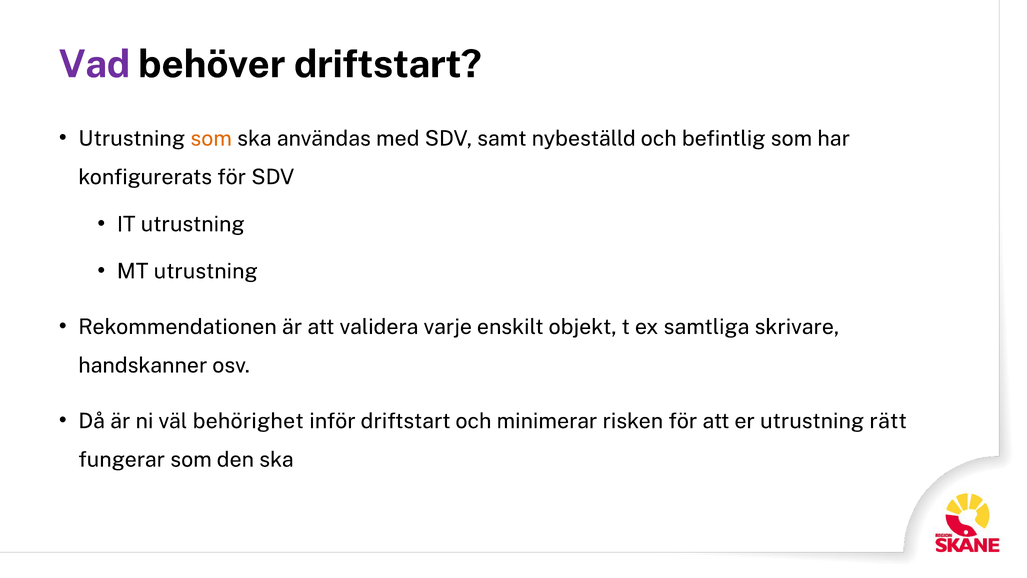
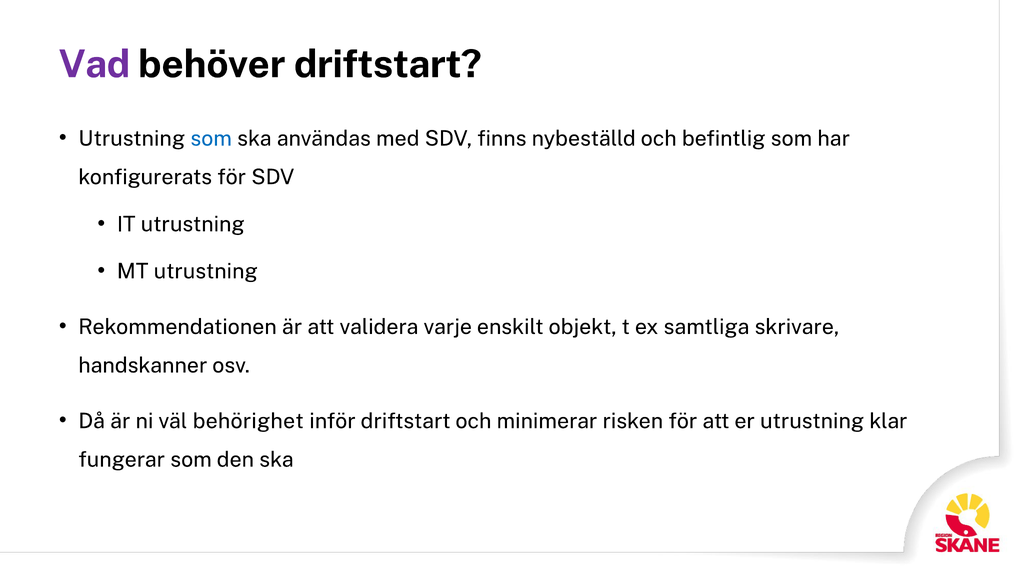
som at (211, 138) colour: orange -> blue
samt: samt -> finns
rätt: rätt -> klar
